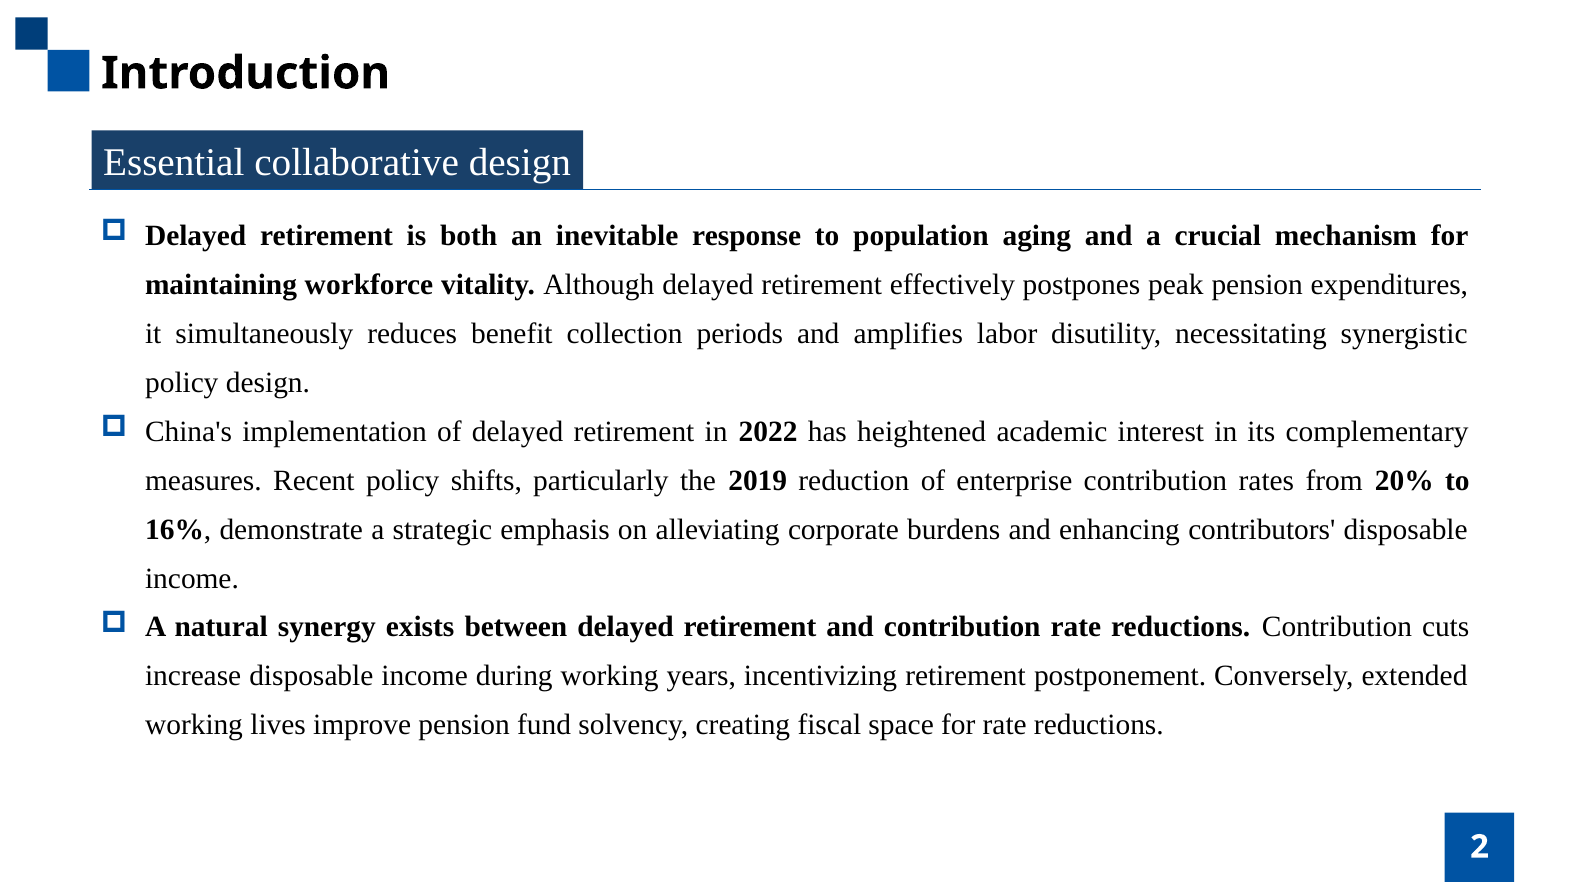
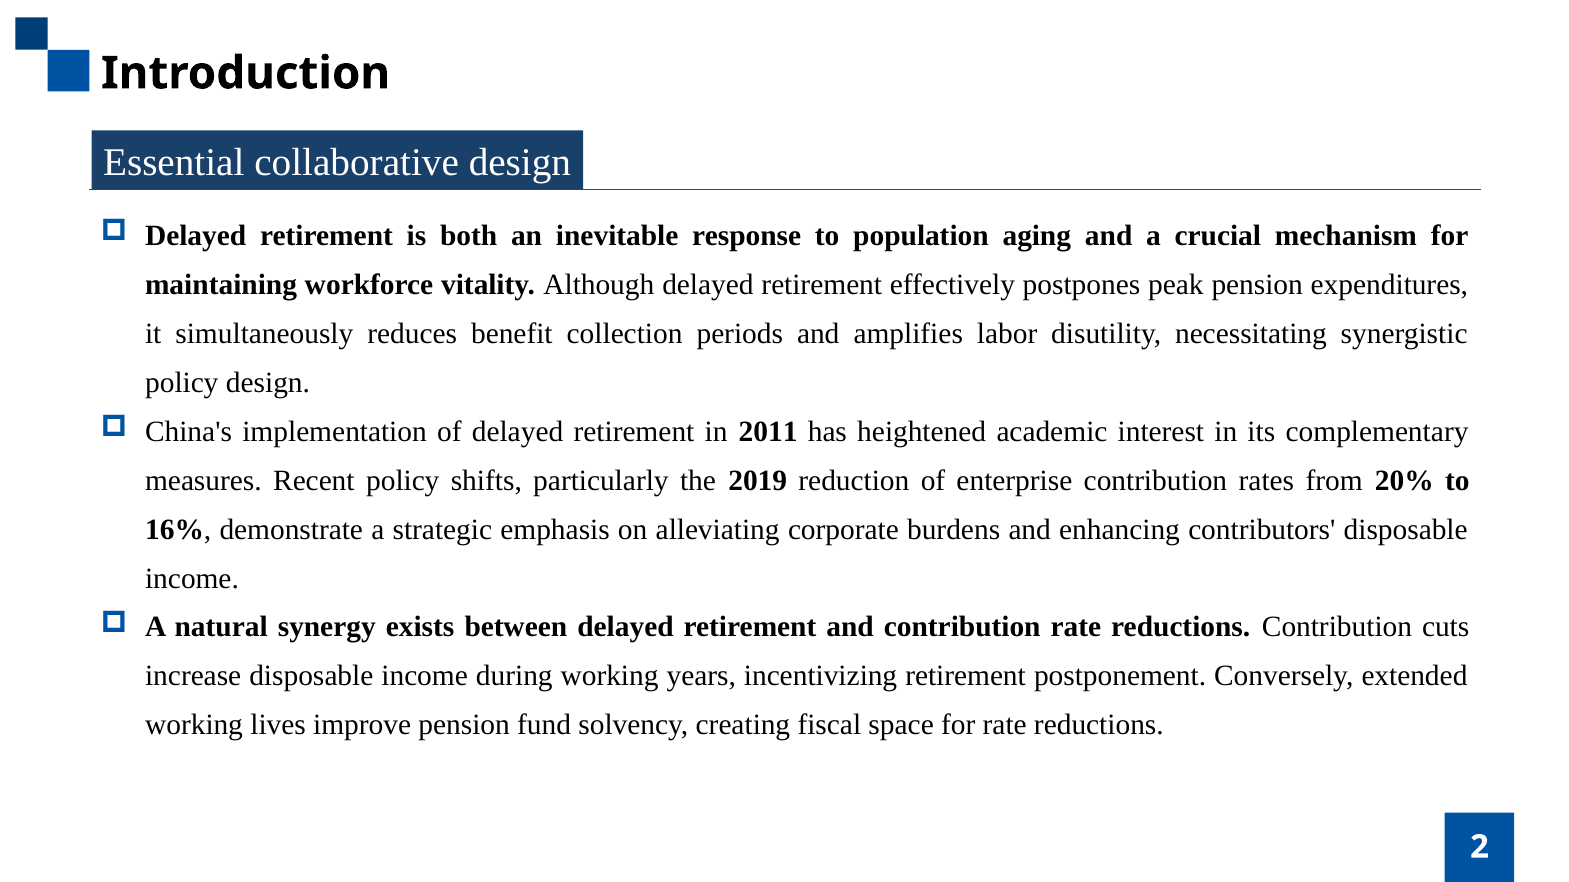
2022: 2022 -> 2011
